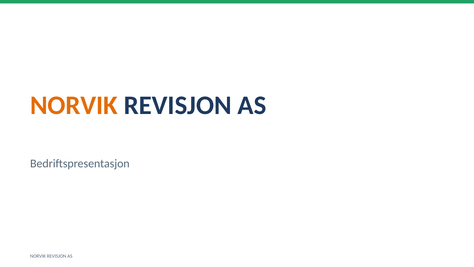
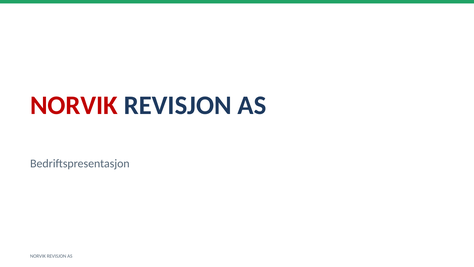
NORVIK at (74, 105) colour: orange -> red
